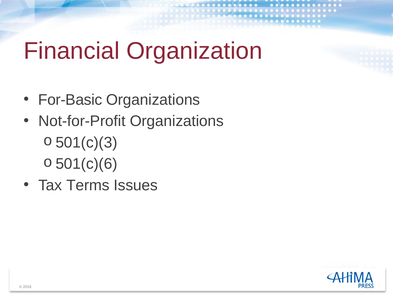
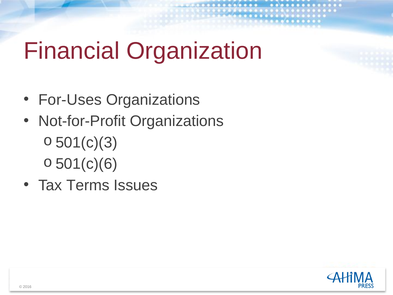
For-Basic: For-Basic -> For-Uses
